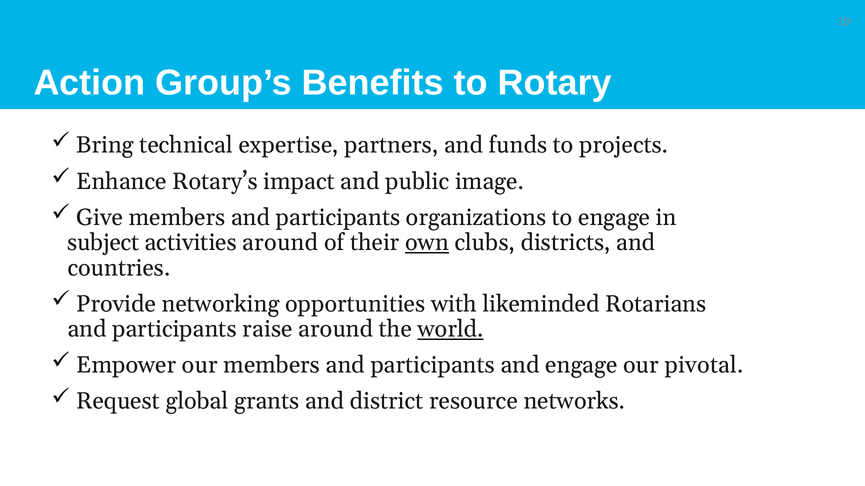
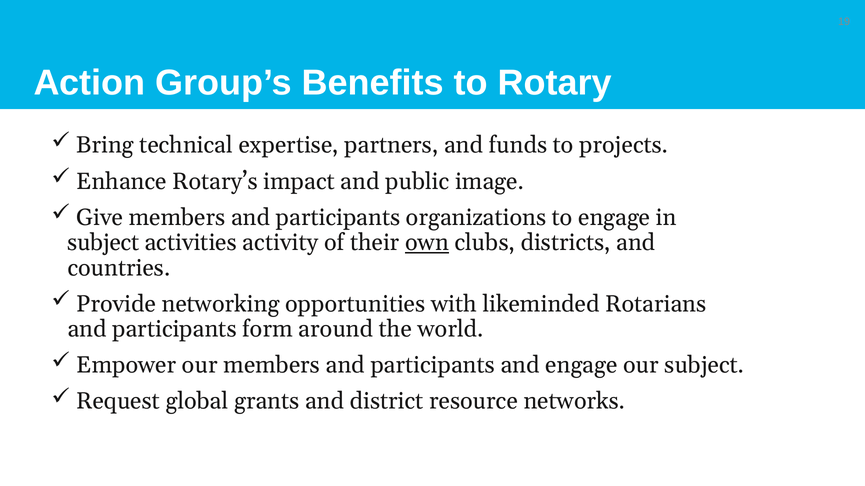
activities around: around -> activity
raise: raise -> form
world underline: present -> none
our pivotal: pivotal -> subject
